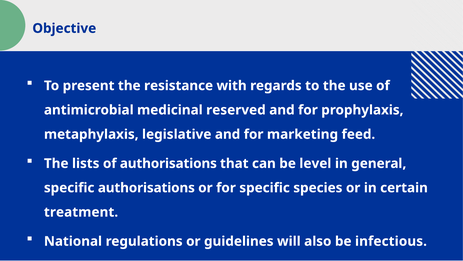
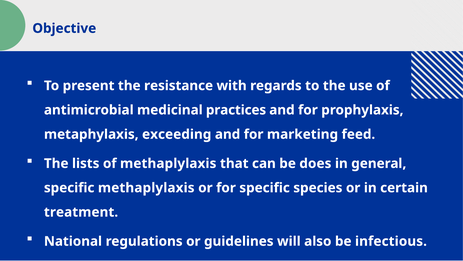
reserved: reserved -> practices
legislative: legislative -> exceeding
of authorisations: authorisations -> methaplylaxis
level: level -> does
specific authorisations: authorisations -> methaplylaxis
